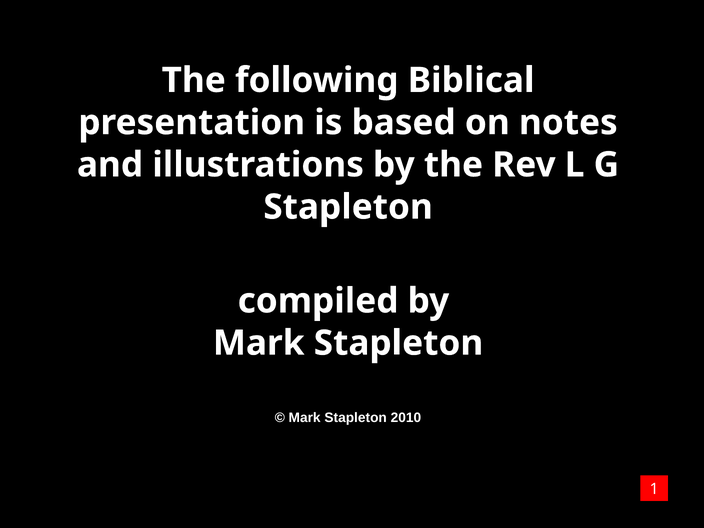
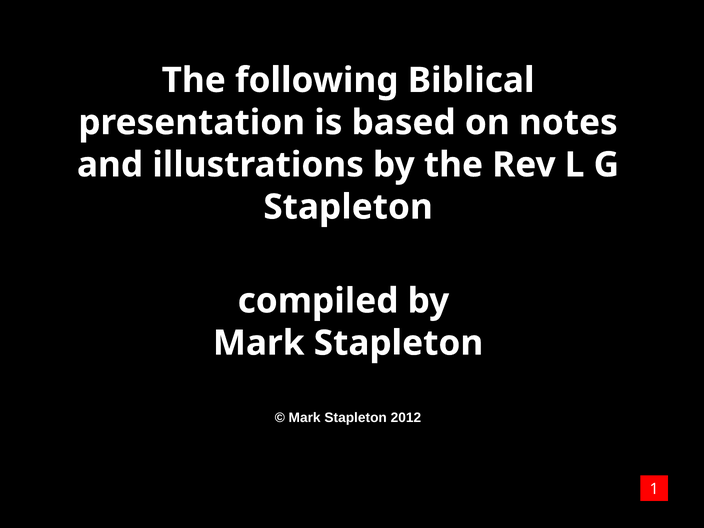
2010: 2010 -> 2012
